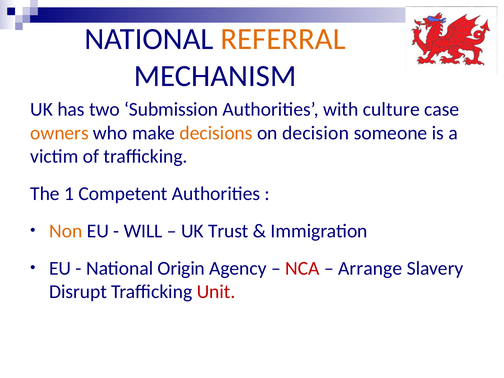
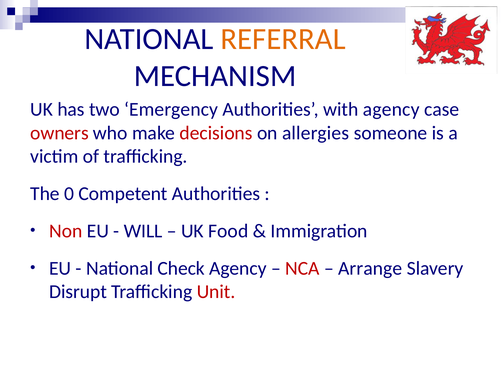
Submission: Submission -> Emergency
with culture: culture -> agency
owners colour: orange -> red
decisions colour: orange -> red
decision: decision -> allergies
1: 1 -> 0
Non colour: orange -> red
Trust: Trust -> Food
Origin: Origin -> Check
